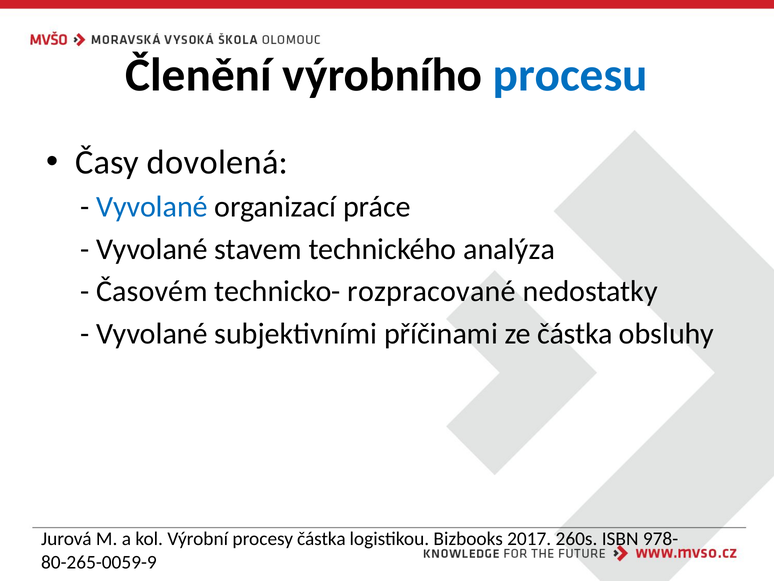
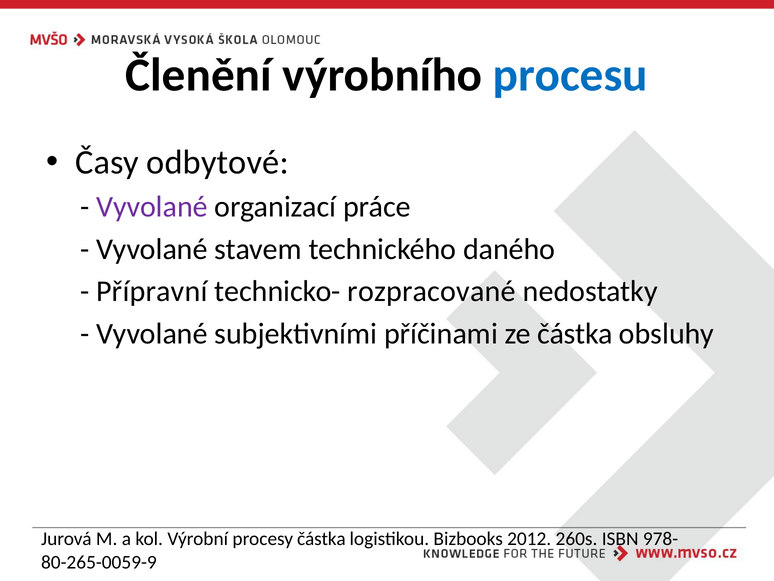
dovolená: dovolená -> odbytové
Vyvolané at (152, 207) colour: blue -> purple
analýza: analýza -> daného
Časovém: Časovém -> Přípravní
2017: 2017 -> 2012
